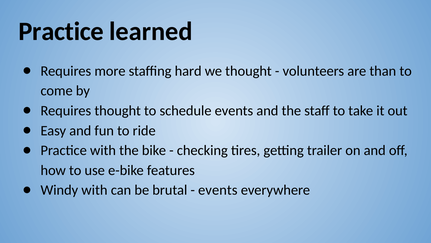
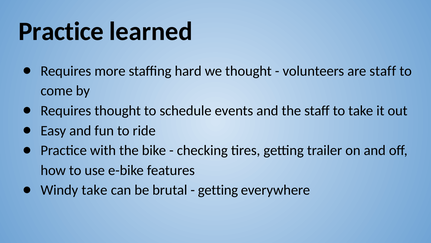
are than: than -> staff
Windy with: with -> take
events at (218, 190): events -> getting
